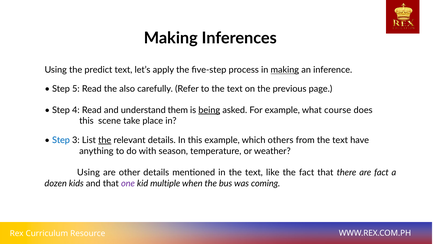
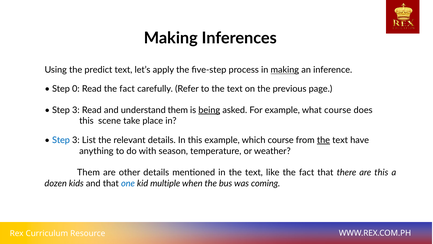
5: 5 -> 0
Read the also: also -> fact
4 at (76, 110): 4 -> 3
the at (105, 140) underline: present -> none
which others: others -> course
the at (323, 140) underline: none -> present
Using at (88, 172): Using -> Them
are fact: fact -> this
one colour: purple -> blue
